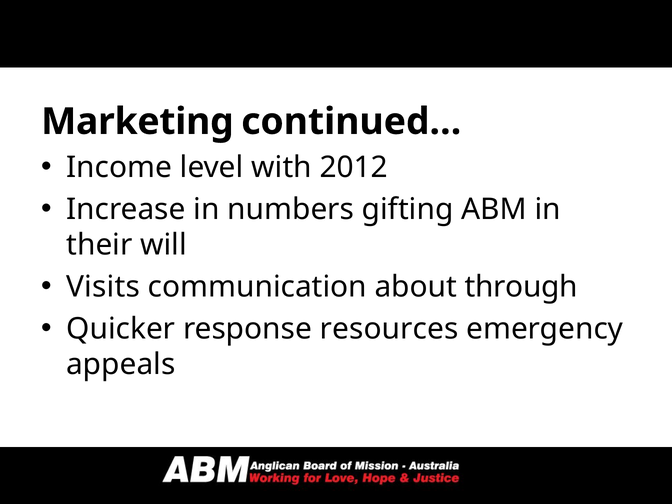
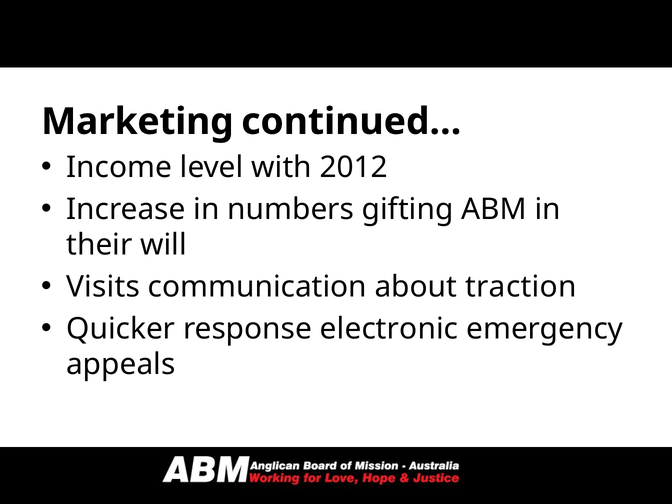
through: through -> traction
resources: resources -> electronic
